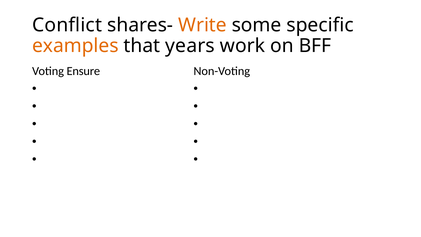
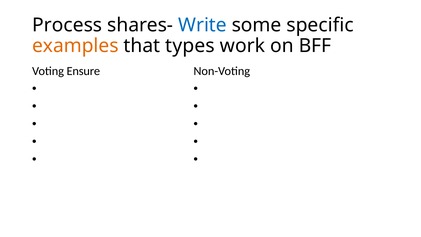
Conflict: Conflict -> Process
Write colour: orange -> blue
years: years -> types
